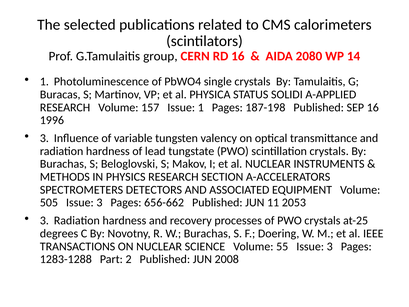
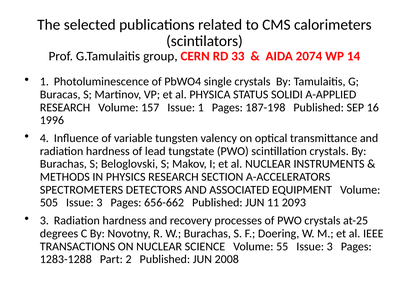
RD 16: 16 -> 33
2080: 2080 -> 2074
3 at (44, 138): 3 -> 4
2053: 2053 -> 2093
